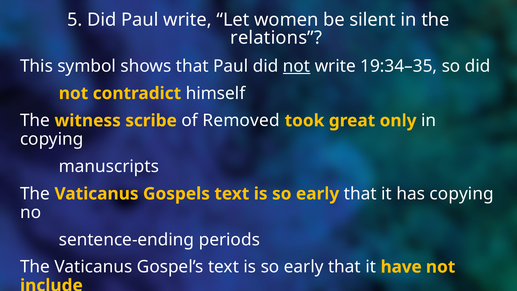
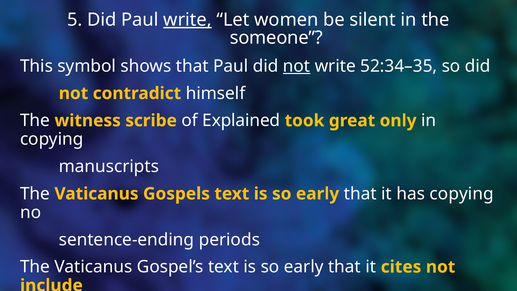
write at (188, 20) underline: none -> present
relations: relations -> someone
19:34–35: 19:34–35 -> 52:34–35
Removed: Removed -> Explained
have: have -> cites
